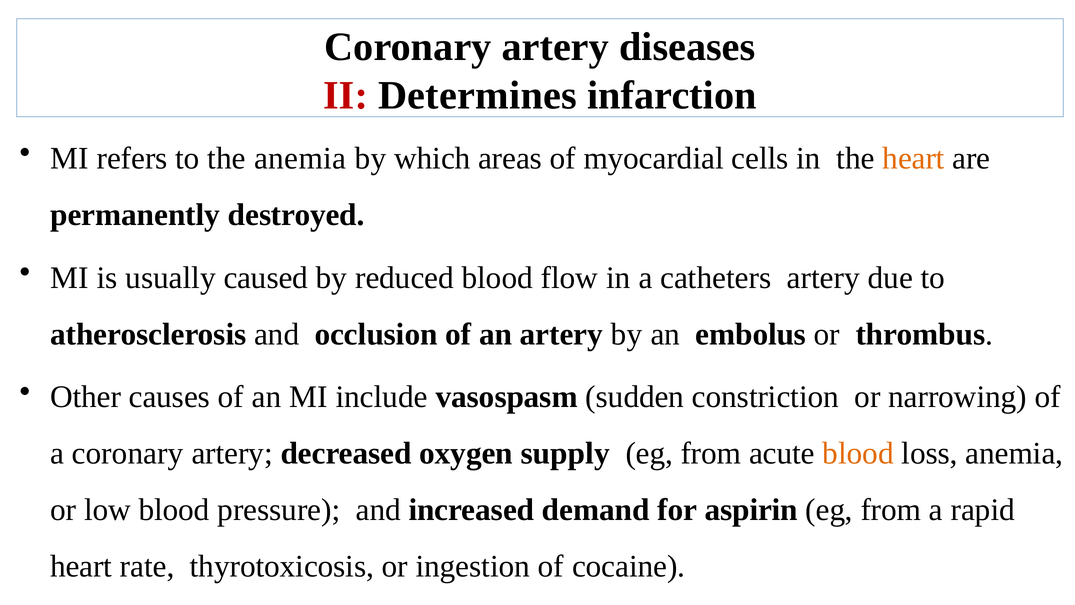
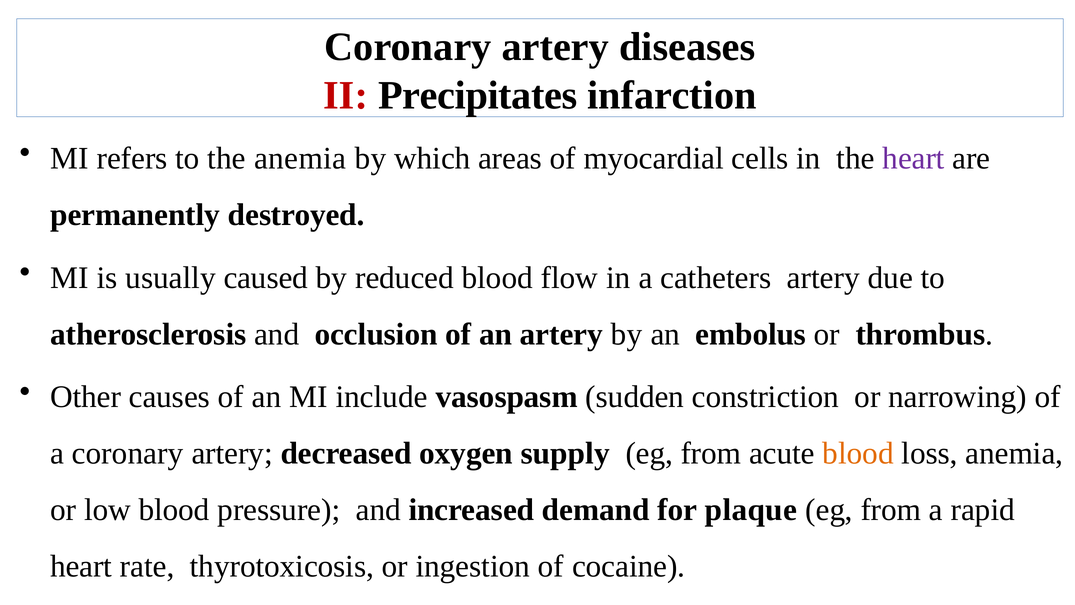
Determines: Determines -> Precipitates
heart at (914, 158) colour: orange -> purple
aspirin: aspirin -> plaque
